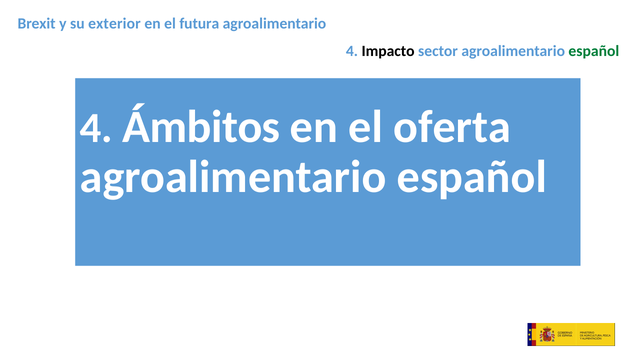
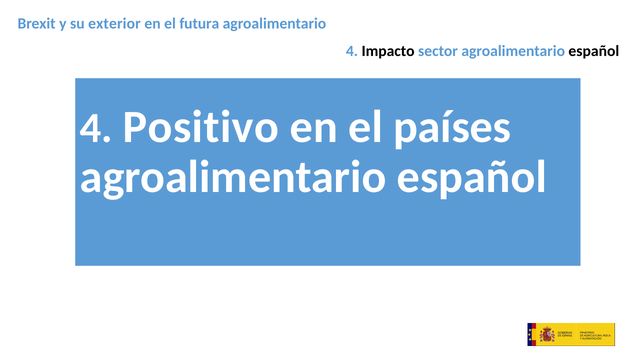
español at (594, 51) colour: green -> black
Ámbitos: Ámbitos -> Positivo
oferta: oferta -> países
